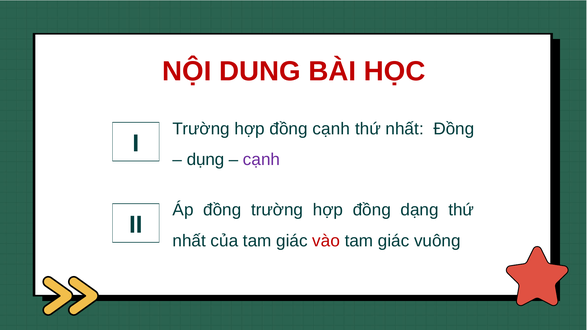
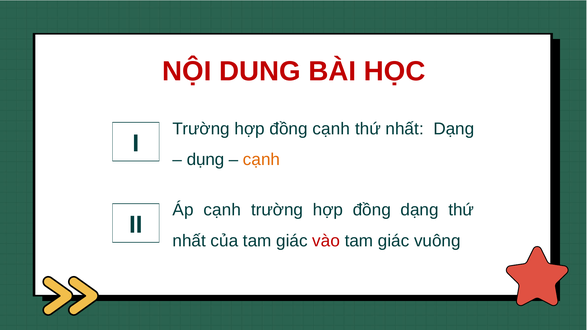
nhất Đồng: Đồng -> Dạng
cạnh at (262, 160) colour: purple -> orange
Áp đồng: đồng -> cạnh
